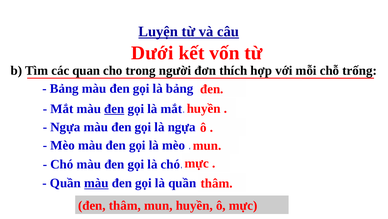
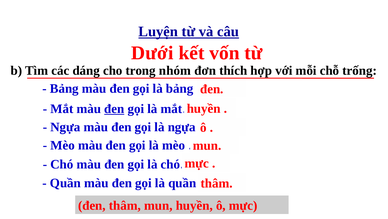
quan: quan -> dáng
người: người -> nhóm
màu at (96, 183) underline: present -> none
